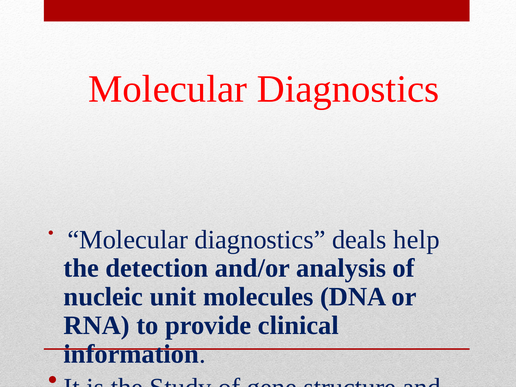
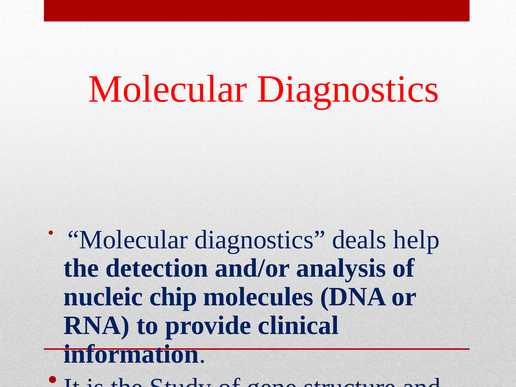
unit: unit -> chip
